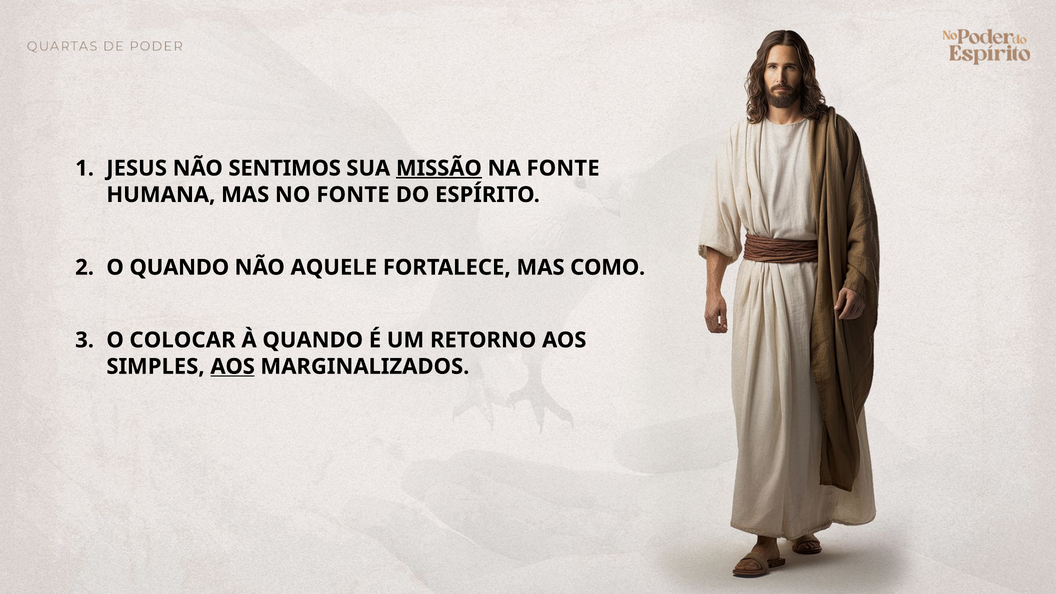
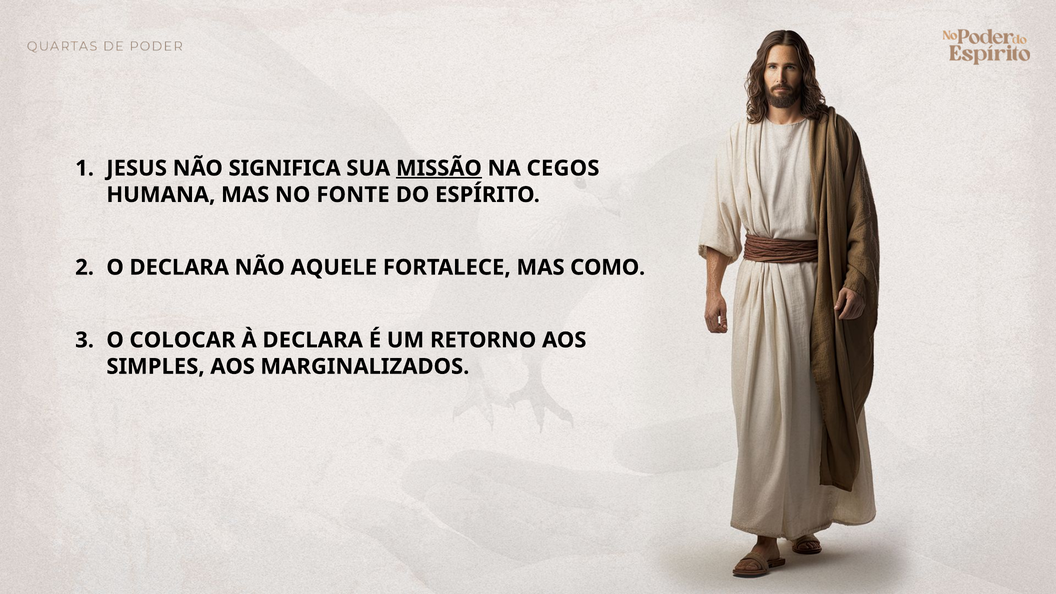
SENTIMOS: SENTIMOS -> SIGNIFICA
NA FONTE: FONTE -> CEGOS
O QUANDO: QUANDO -> DECLARA
À QUANDO: QUANDO -> DECLARA
AOS at (233, 367) underline: present -> none
